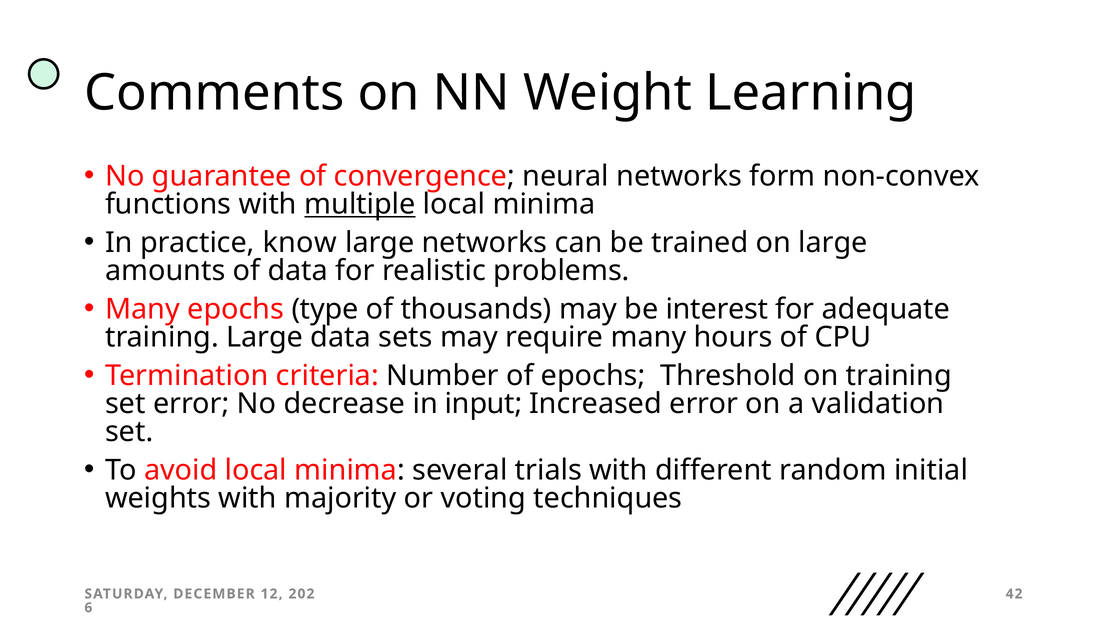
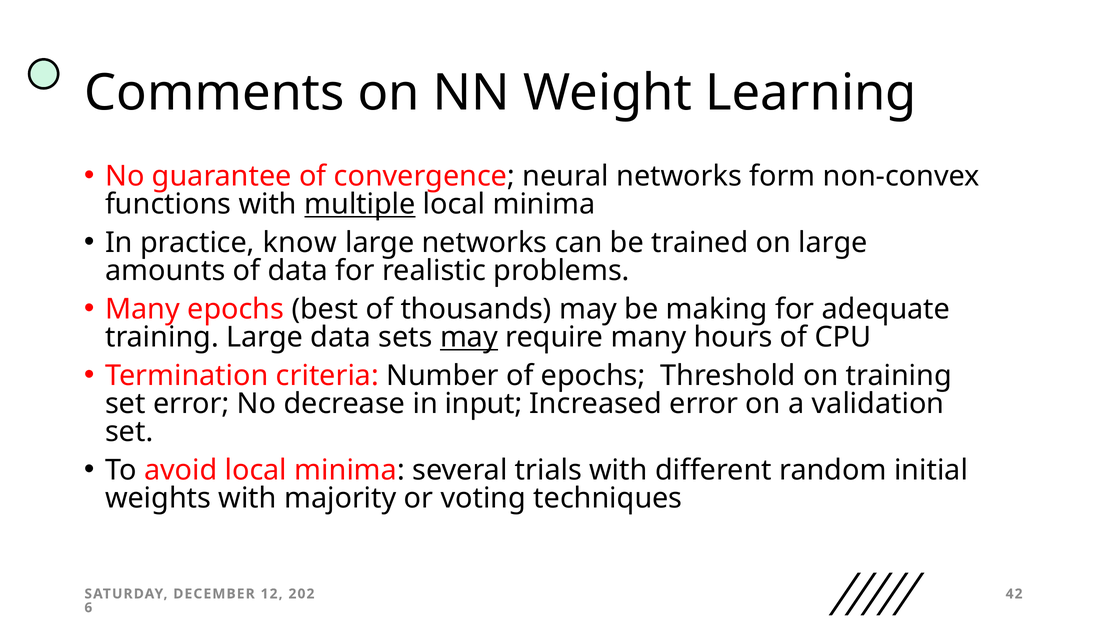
type: type -> best
interest: interest -> making
may at (469, 337) underline: none -> present
